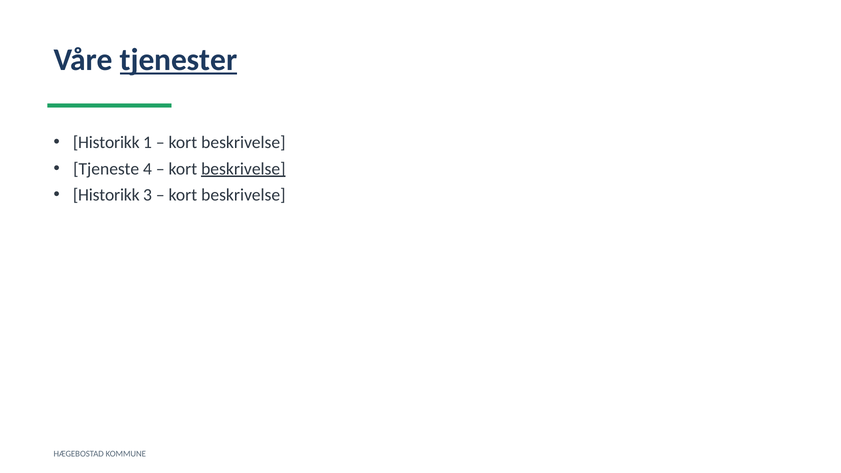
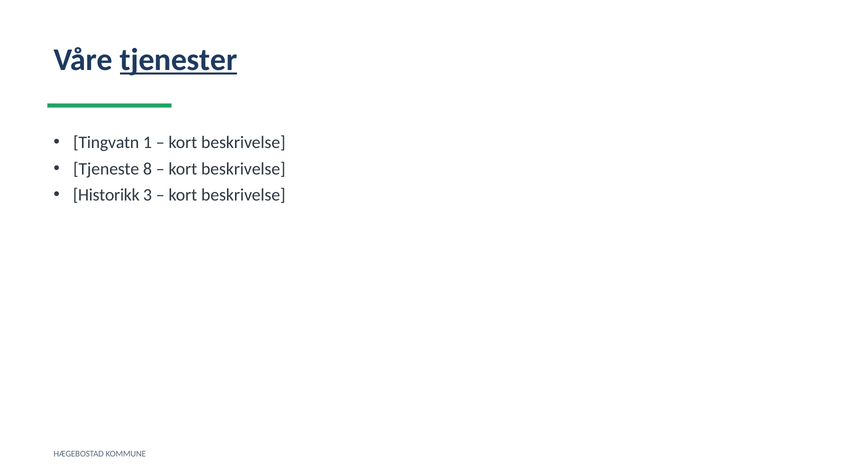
Historikk at (106, 142): Historikk -> Tingvatn
4: 4 -> 8
beskrivelse at (243, 169) underline: present -> none
